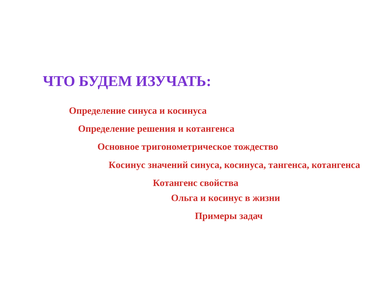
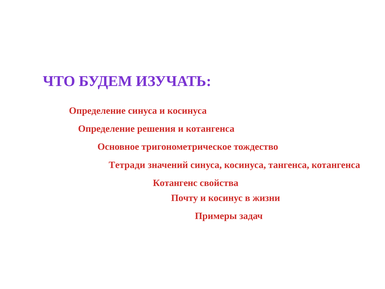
Косинус at (127, 165): Косинус -> Тетради
Ольга: Ольга -> Почту
